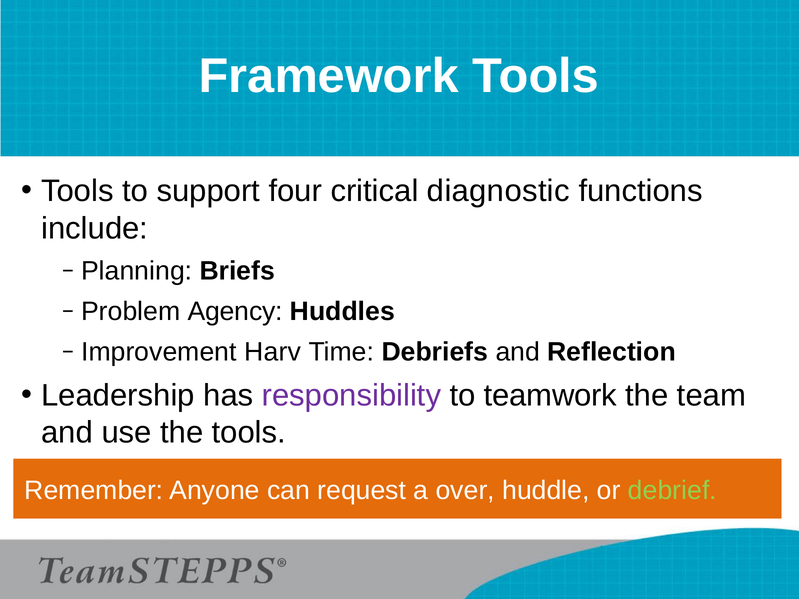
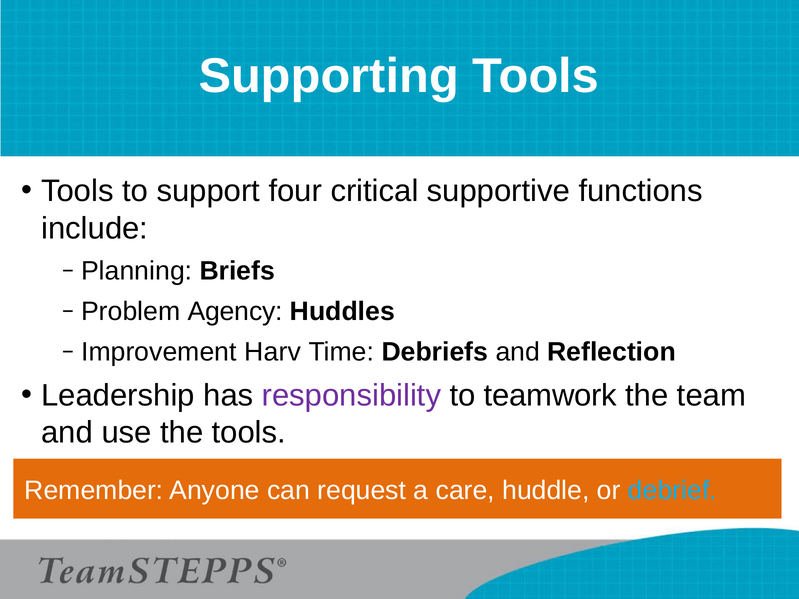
Framework: Framework -> Supporting
diagnostic: diagnostic -> supportive
over: over -> care
debrief colour: light green -> light blue
